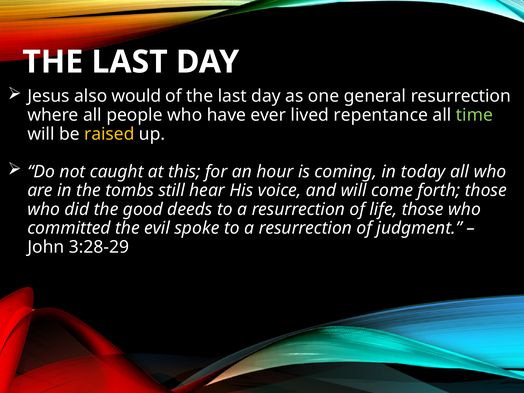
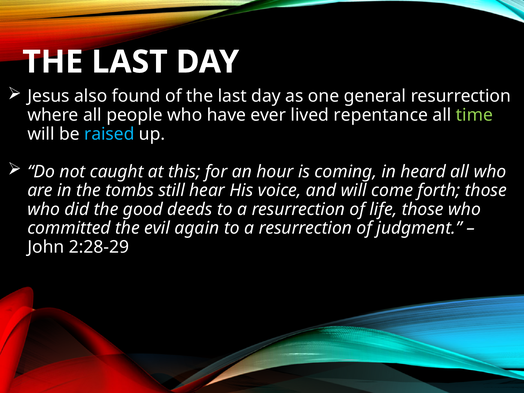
would: would -> found
raised colour: yellow -> light blue
today: today -> heard
spoke: spoke -> again
3:28-29: 3:28-29 -> 2:28-29
